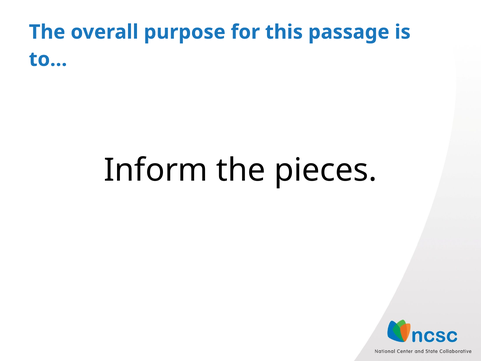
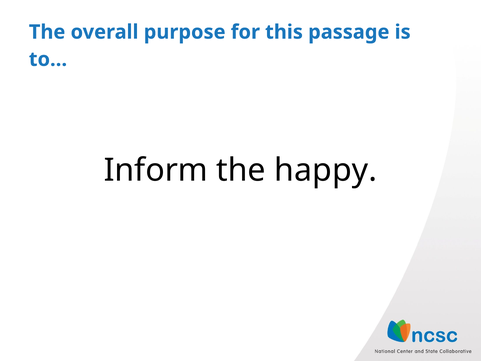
pieces: pieces -> happy
